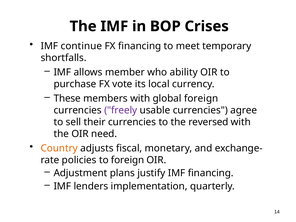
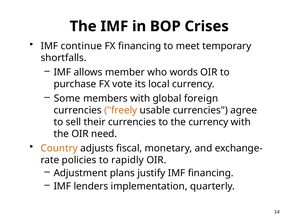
ability: ability -> words
These: These -> Some
freely colour: purple -> orange
the reversed: reversed -> currency
to foreign: foreign -> rapidly
